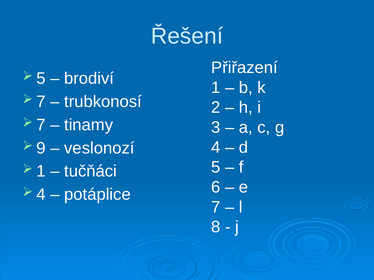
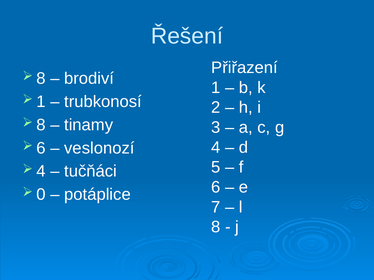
5 at (41, 78): 5 -> 8
7 at (41, 102): 7 -> 1
7 at (41, 125): 7 -> 8
9 at (41, 148): 9 -> 6
1 at (41, 172): 1 -> 4
4 at (41, 195): 4 -> 0
